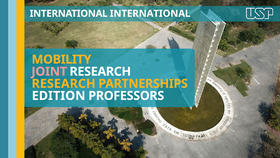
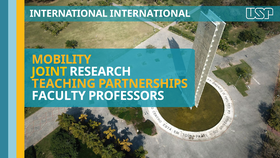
JOINT colour: pink -> yellow
RESEARCH at (64, 83): RESEARCH -> TEACHING
EDITION: EDITION -> FACULTY
